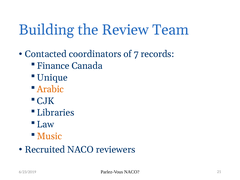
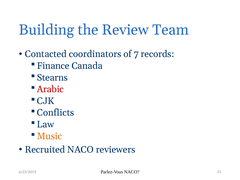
Unique: Unique -> Stearns
Arabic colour: orange -> red
Libraries: Libraries -> Conflicts
